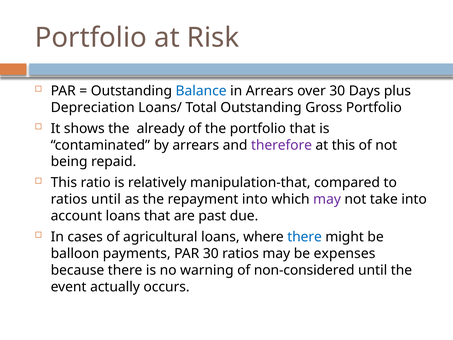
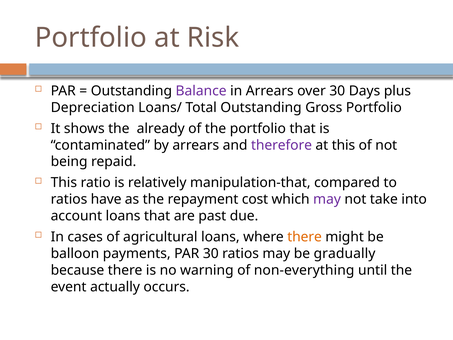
Balance colour: blue -> purple
ratios until: until -> have
repayment into: into -> cost
there at (305, 237) colour: blue -> orange
expenses: expenses -> gradually
non-considered: non-considered -> non-everything
